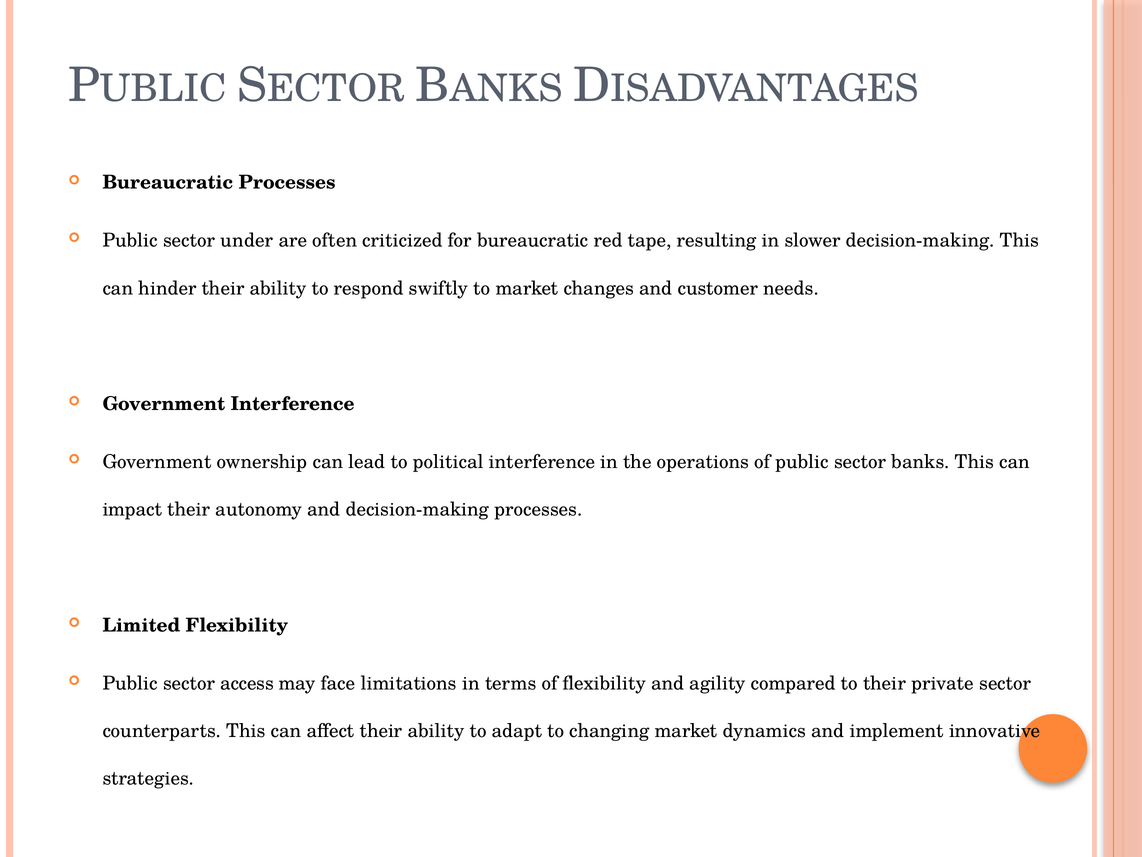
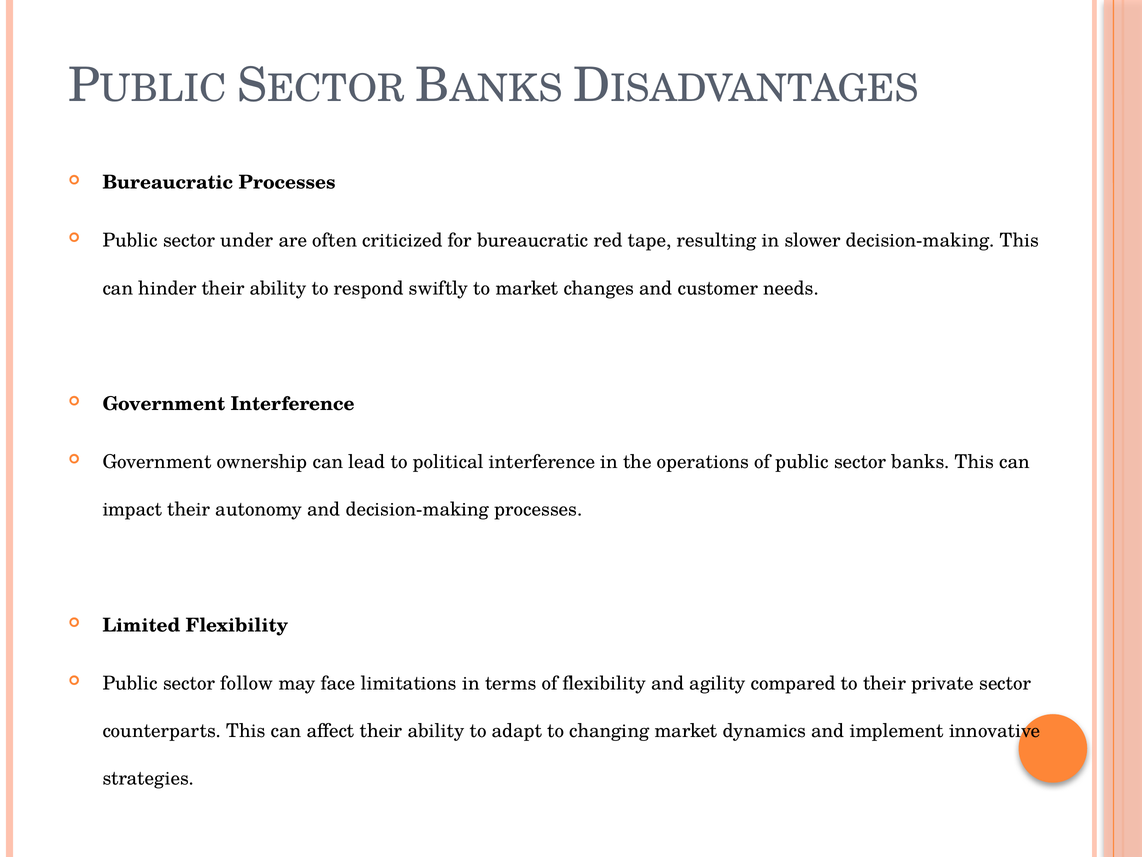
access: access -> follow
